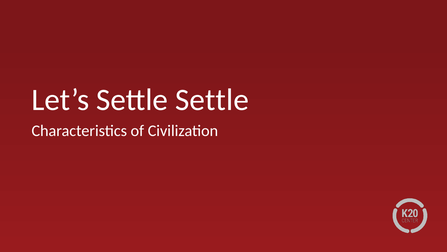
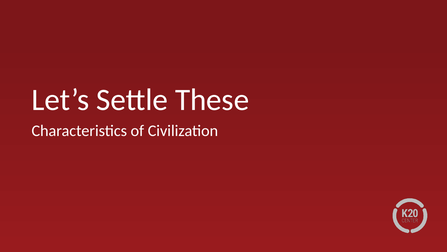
Settle Settle: Settle -> These
